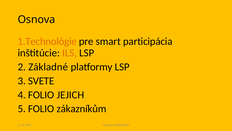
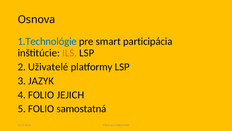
1.Technológie colour: orange -> blue
Základné: Základné -> Uživatelé
SVETE: SVETE -> JAZYK
zákazníkům: zákazníkům -> samostatná
